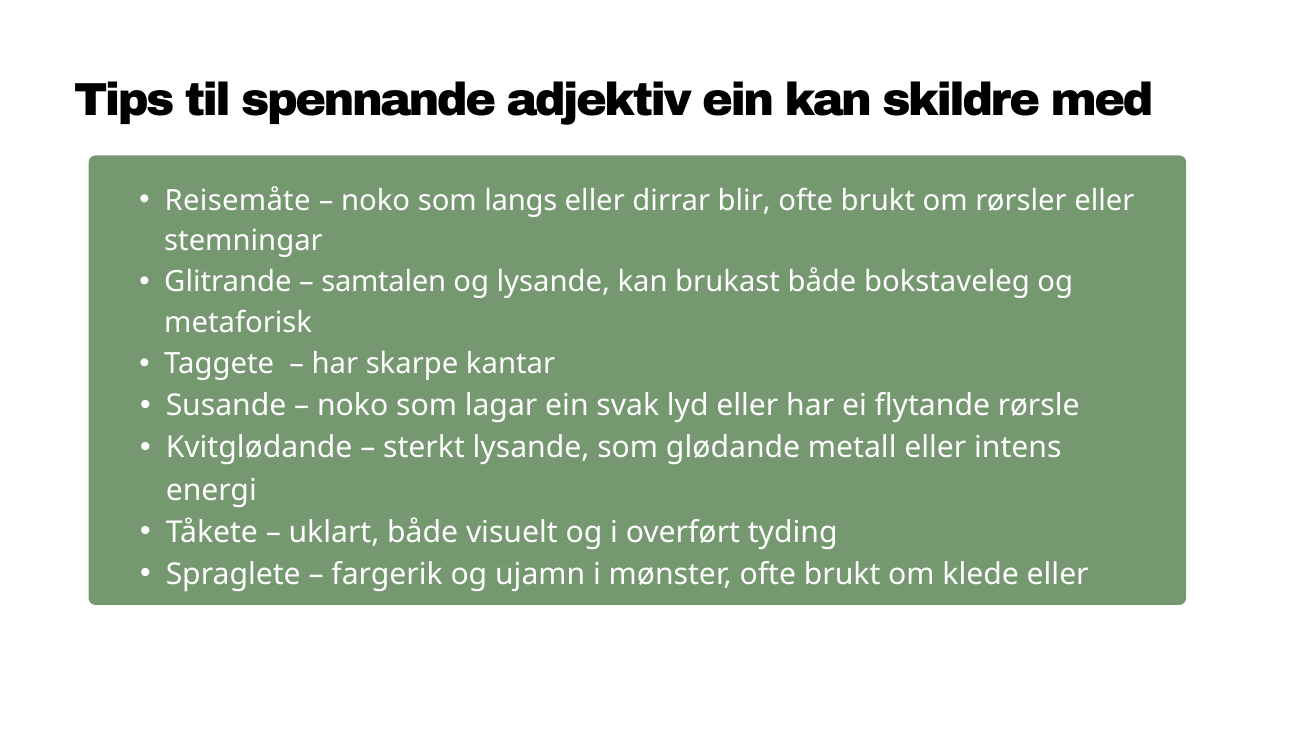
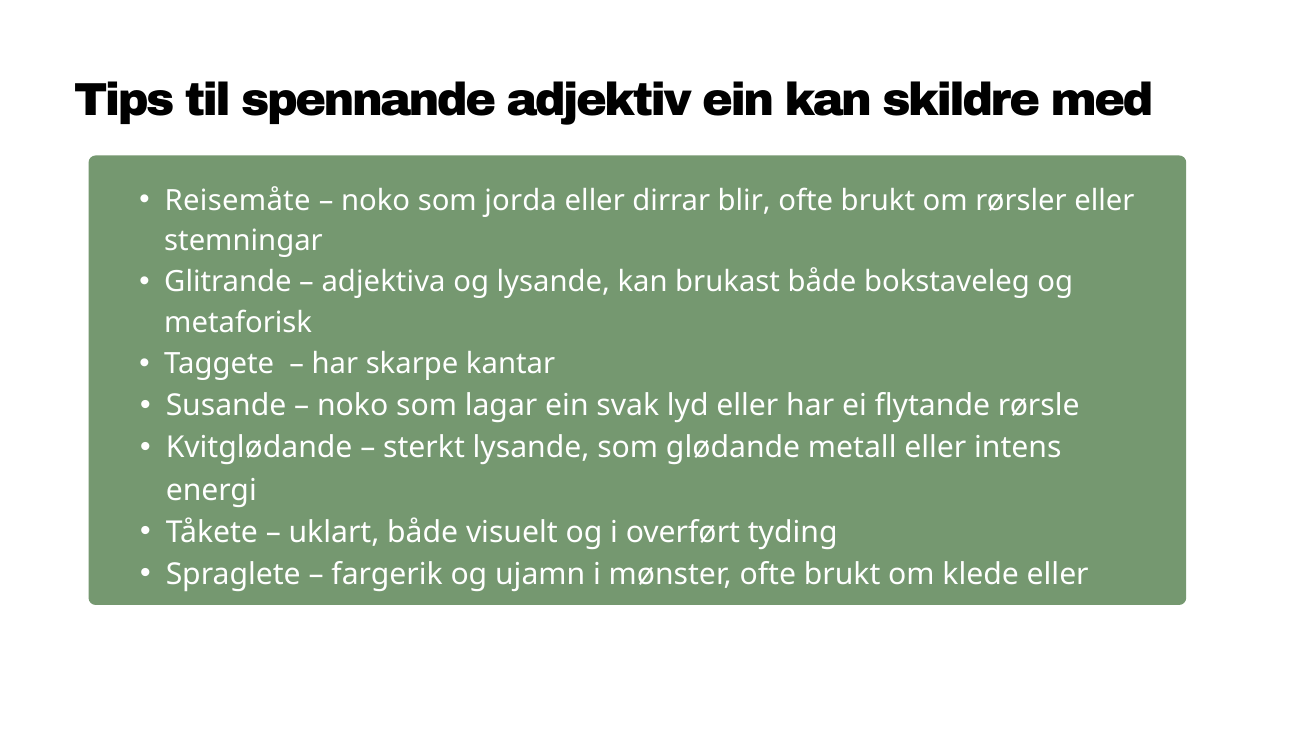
langs: langs -> jorda
samtalen: samtalen -> adjektiva
